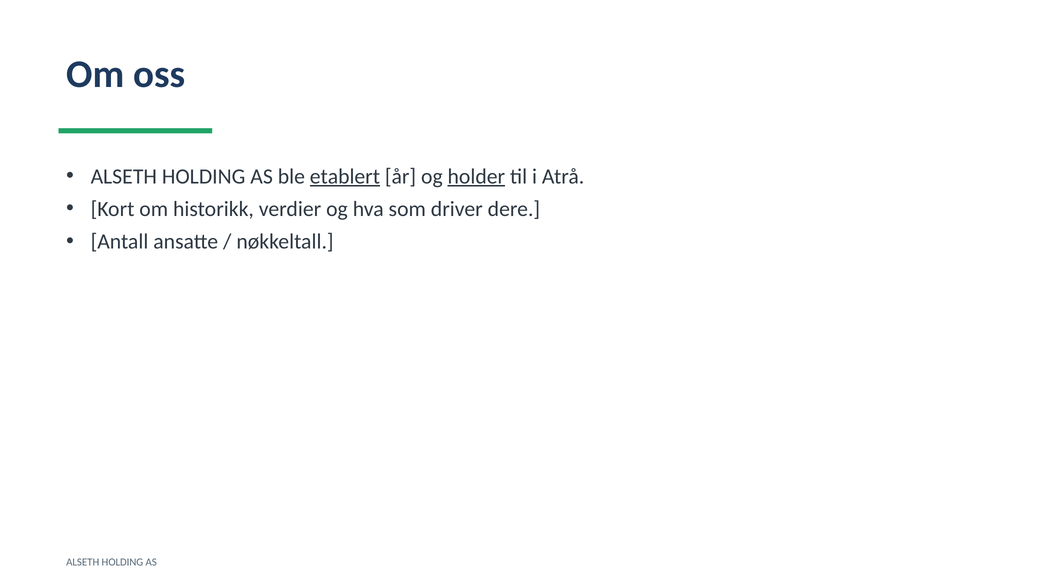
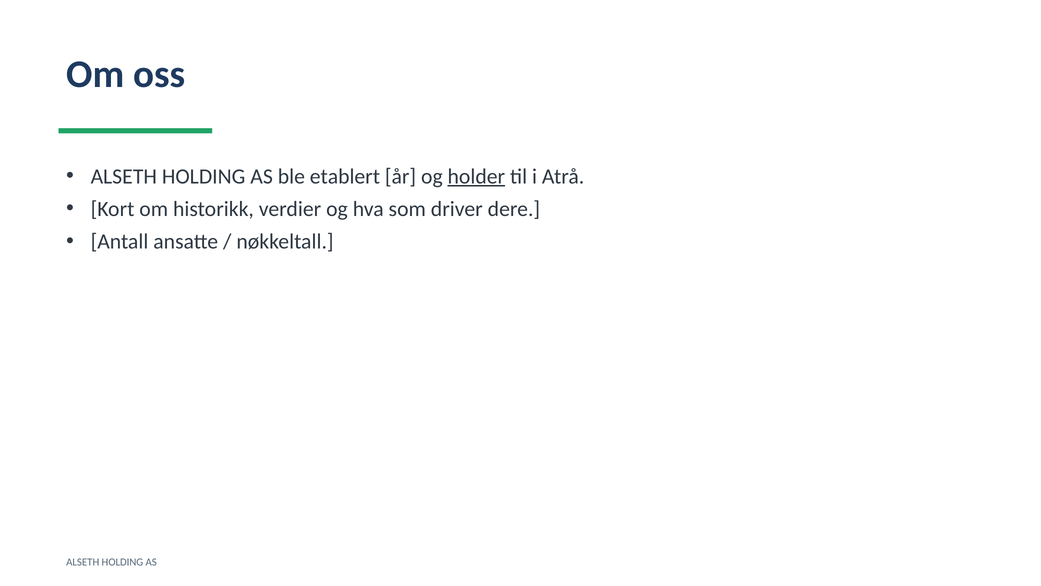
etablert underline: present -> none
